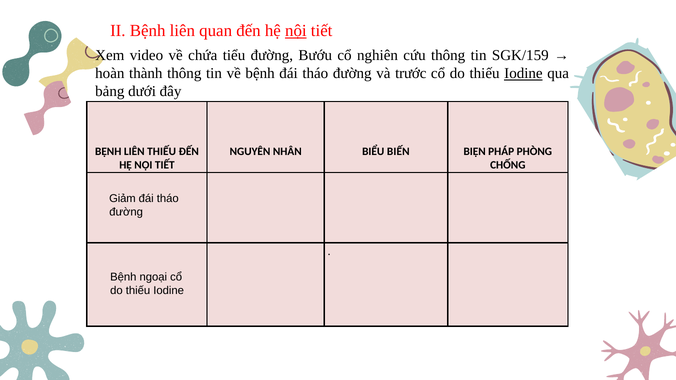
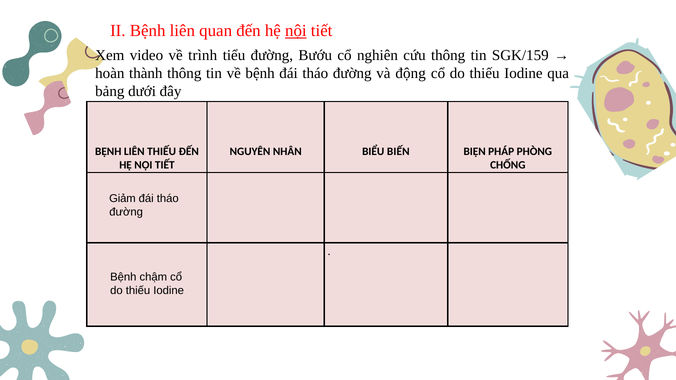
chứa: chứa -> trình
trước: trước -> động
Iodine at (523, 73) underline: present -> none
ngoại: ngoại -> chậm
